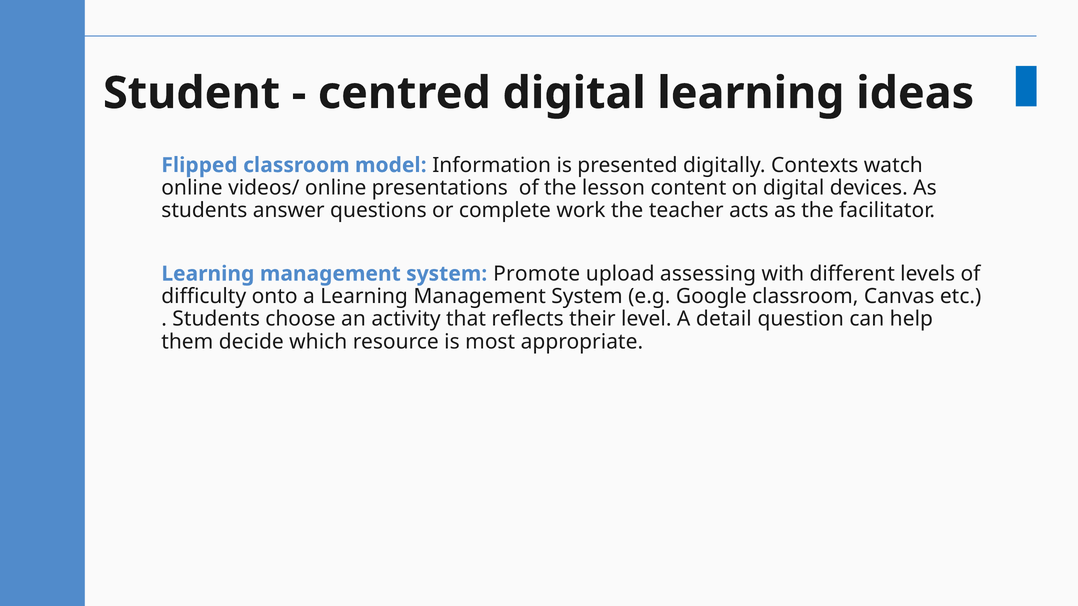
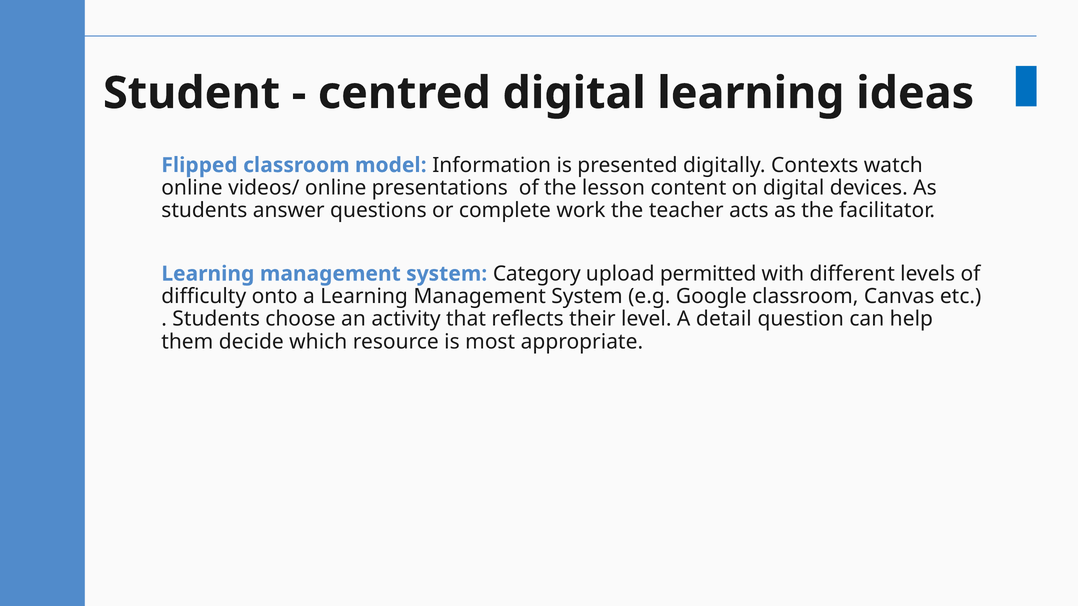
Promote: Promote -> Category
assessing: assessing -> permitted
